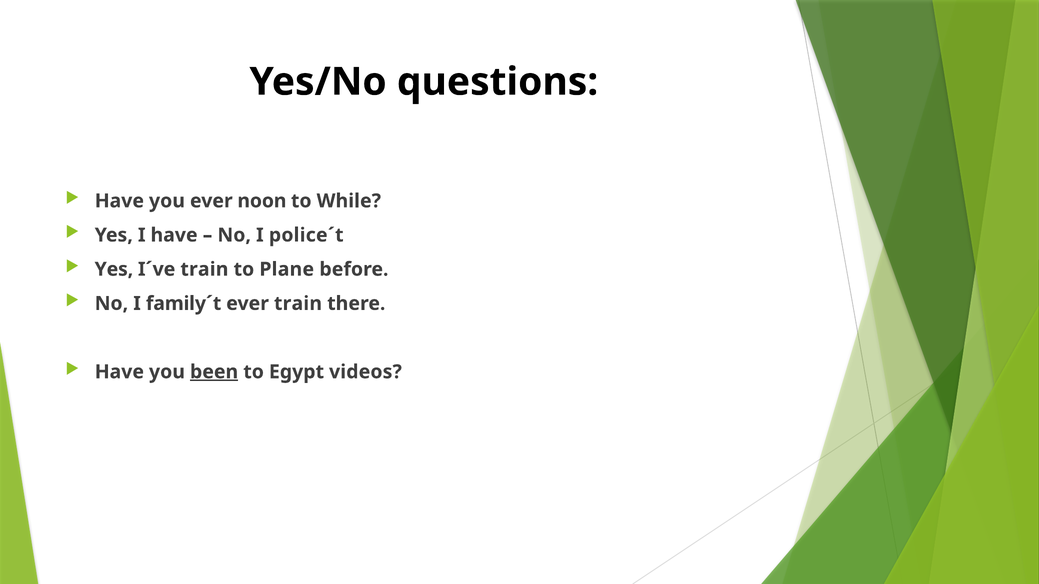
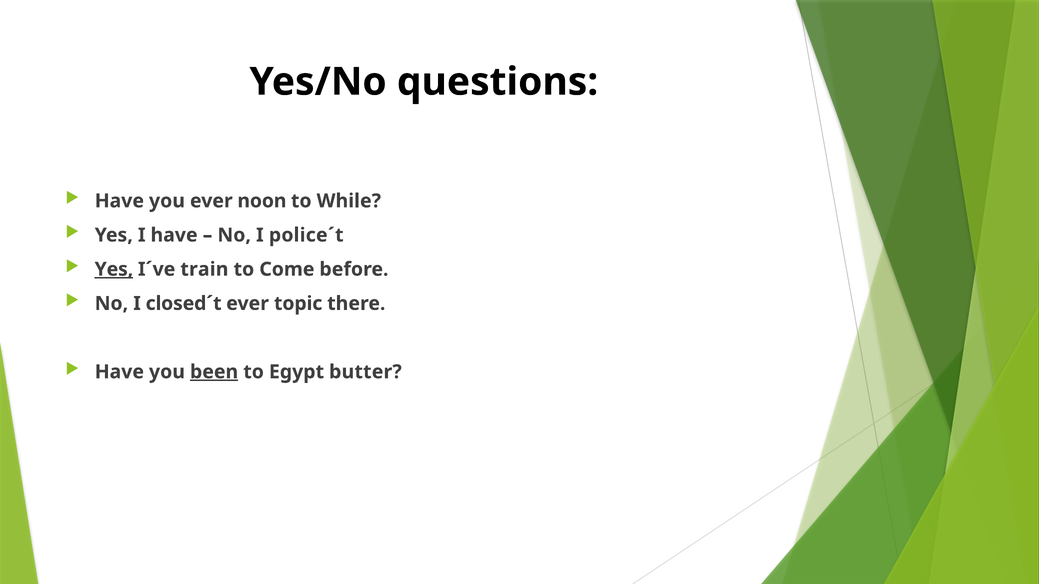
Yes at (114, 269) underline: none -> present
Plane: Plane -> Come
family´t: family´t -> closed´t
ever train: train -> topic
videos: videos -> butter
